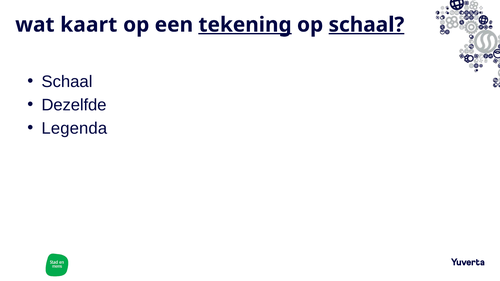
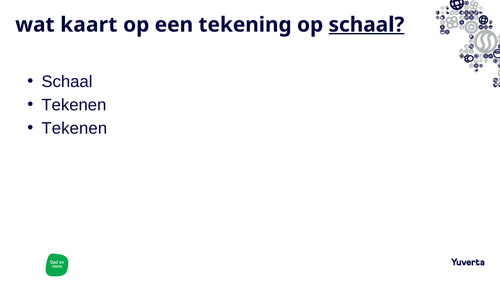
tekening underline: present -> none
Dezelfde at (74, 105): Dezelfde -> Tekenen
Legenda at (74, 128): Legenda -> Tekenen
